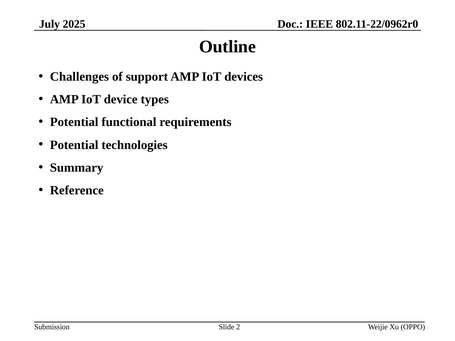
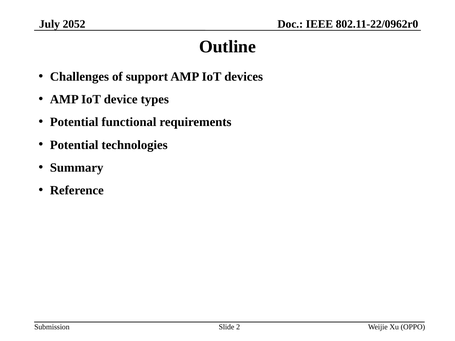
2025: 2025 -> 2052
